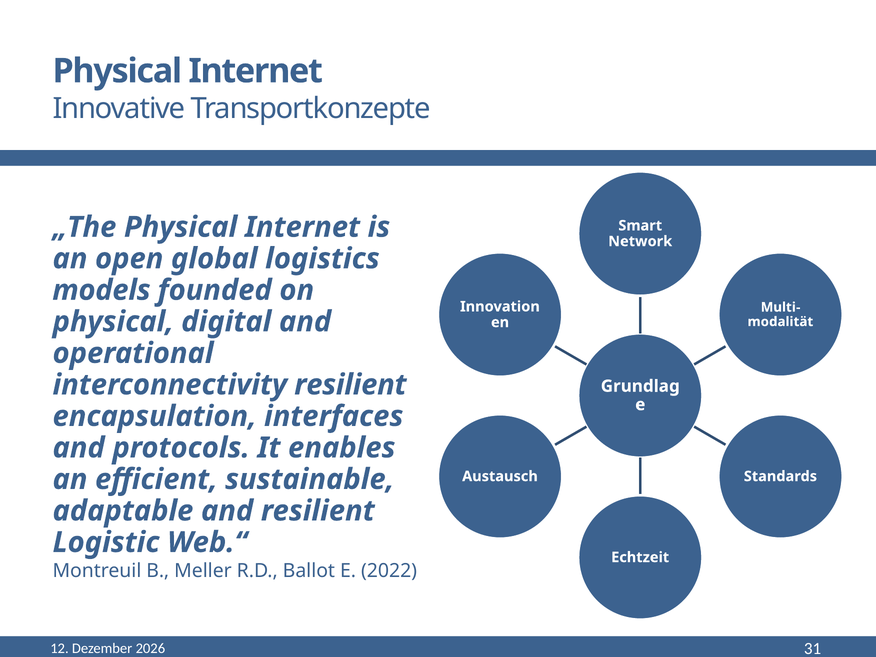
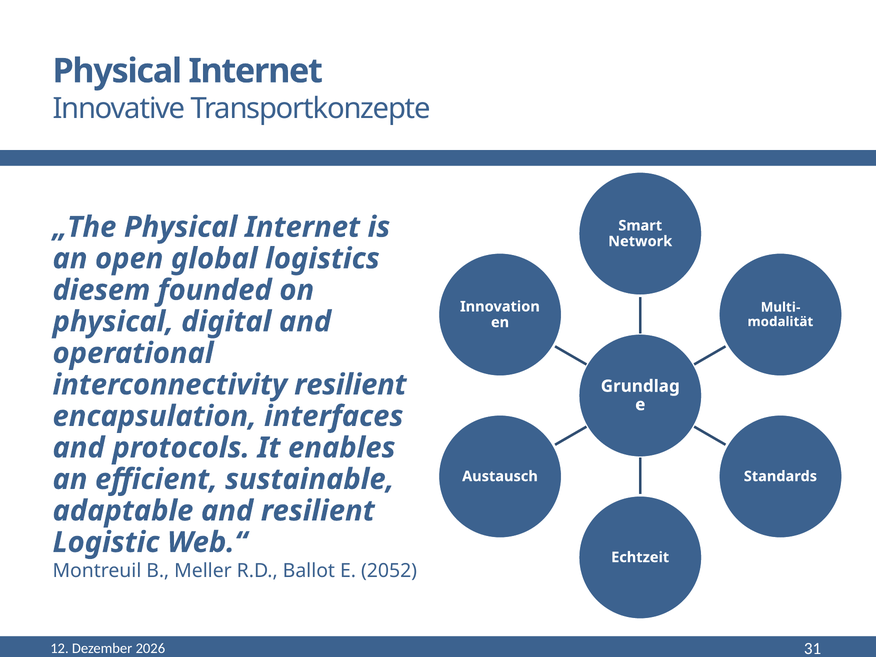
models: models -> diesem
2022: 2022 -> 2052
